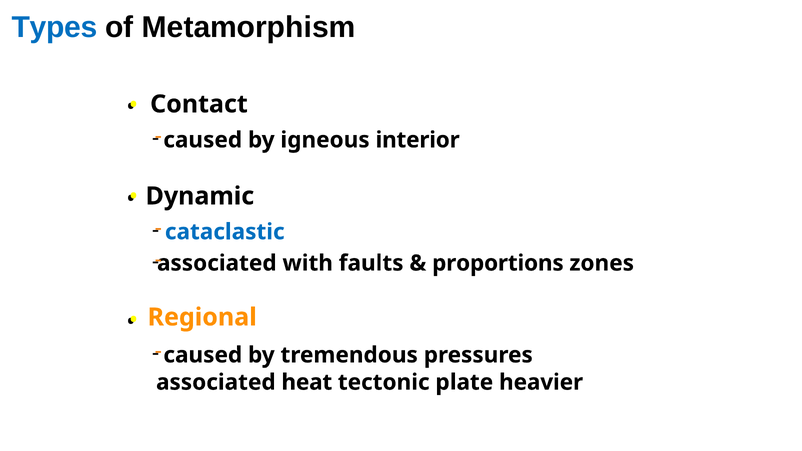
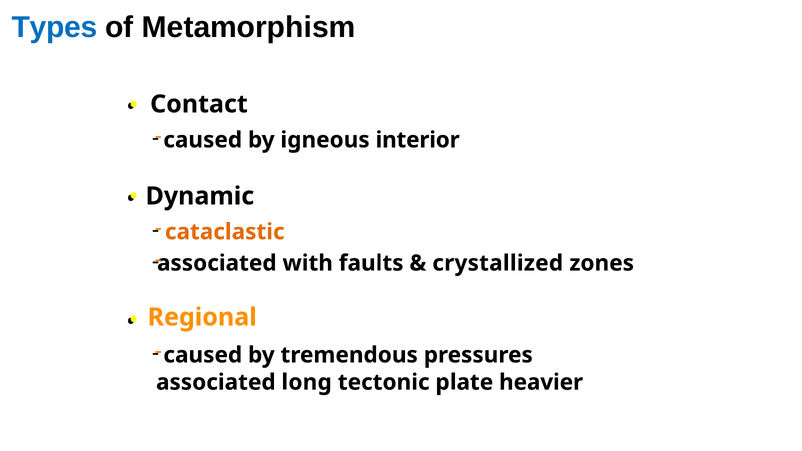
cataclastic colour: blue -> orange
proportions: proportions -> crystallized
heat: heat -> long
